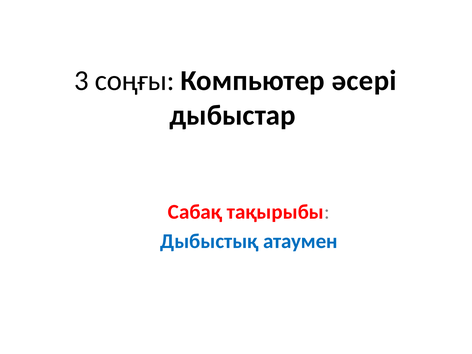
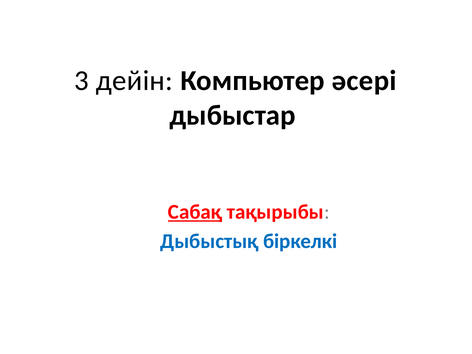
соңғы: соңғы -> дейін
Сабақ underline: none -> present
атаумен: атаумен -> біркелкі
